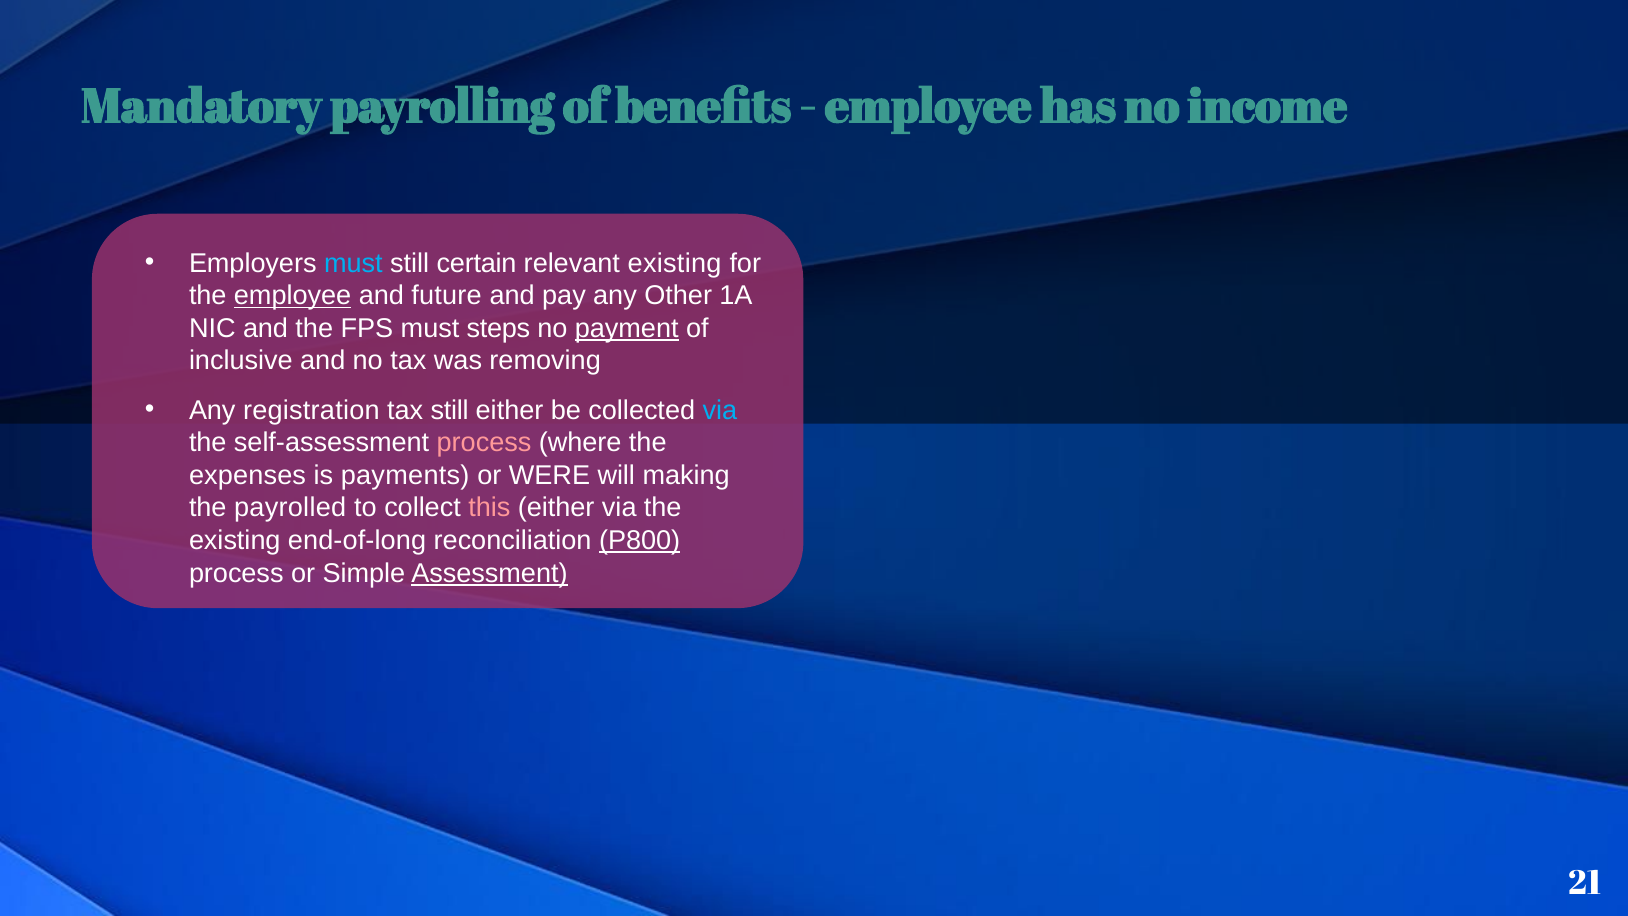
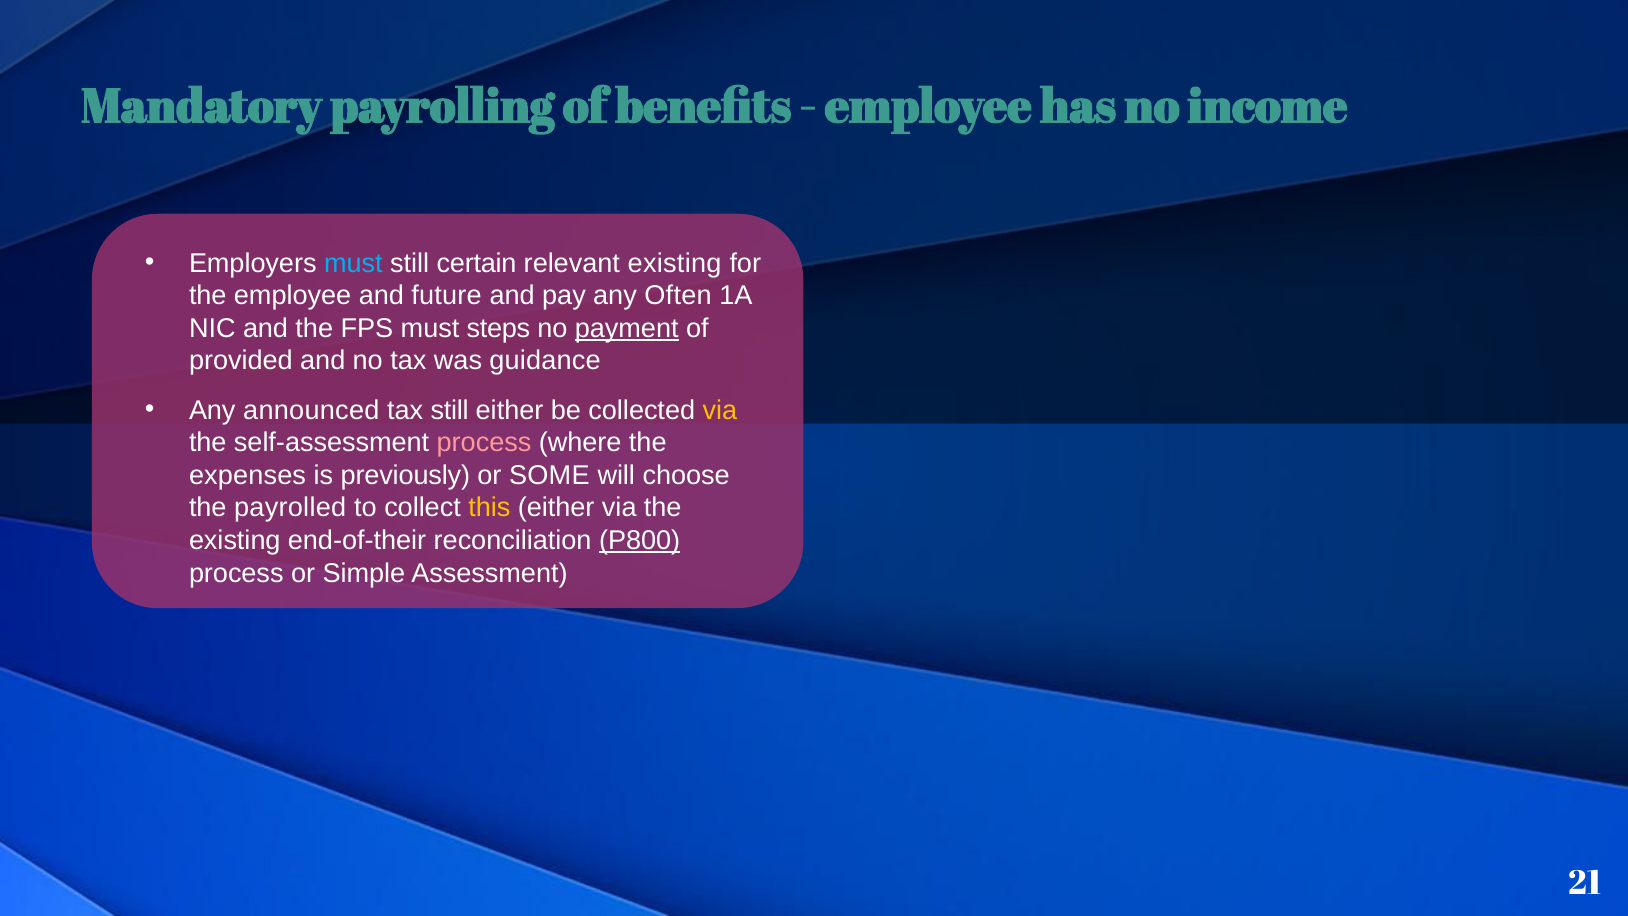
employee at (293, 296) underline: present -> none
Other: Other -> Often
inclusive: inclusive -> provided
removing: removing -> guidance
registration: registration -> announced
via at (720, 410) colour: light blue -> yellow
payments: payments -> previously
WERE: WERE -> SOME
making: making -> choose
this colour: pink -> yellow
end-of-long: end-of-long -> end-of-their
Assessment underline: present -> none
